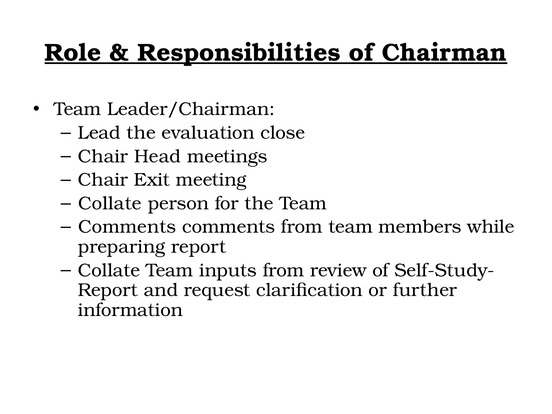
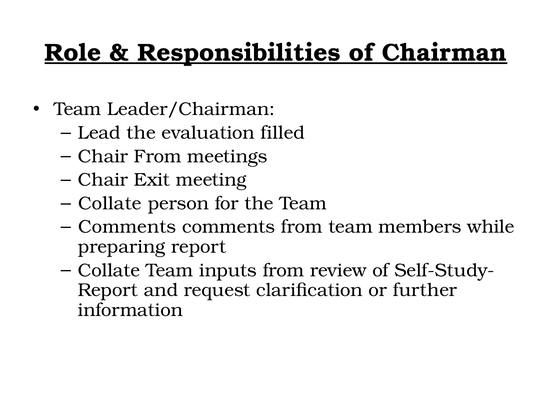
close: close -> filled
Chair Head: Head -> From
